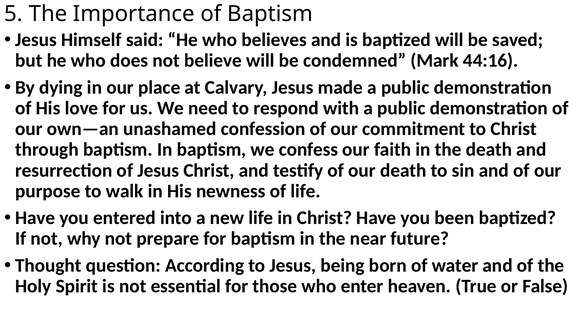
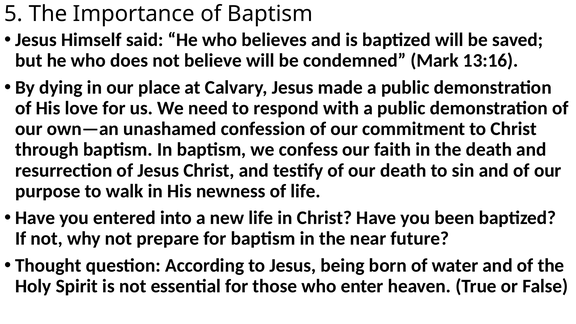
44:16: 44:16 -> 13:16
